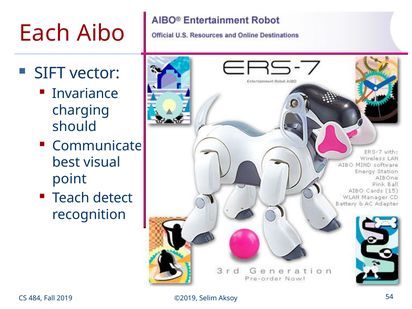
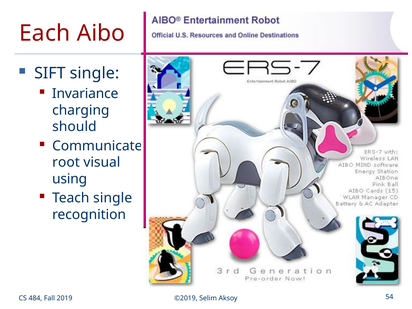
SIFT vector: vector -> single
best: best -> root
point: point -> using
Teach detect: detect -> single
